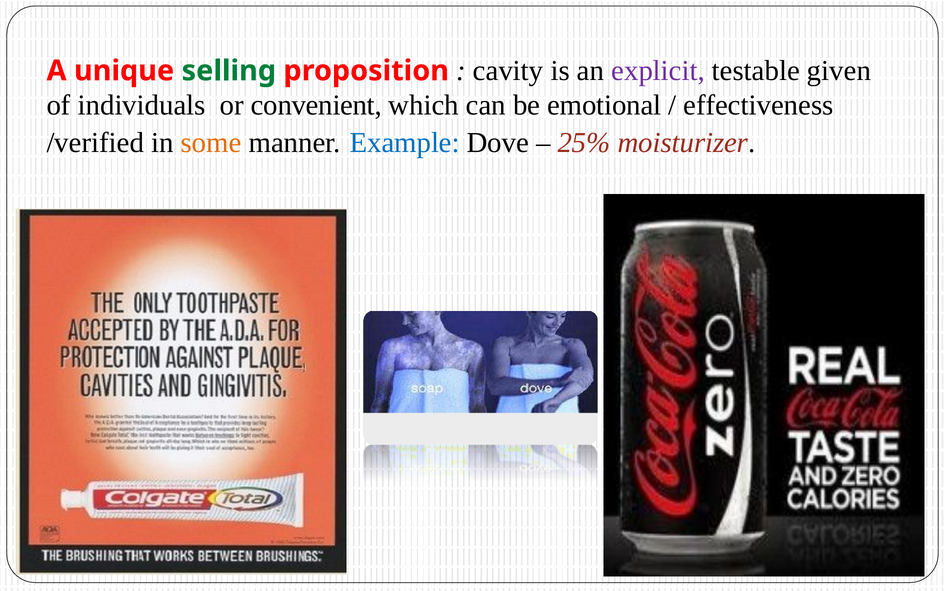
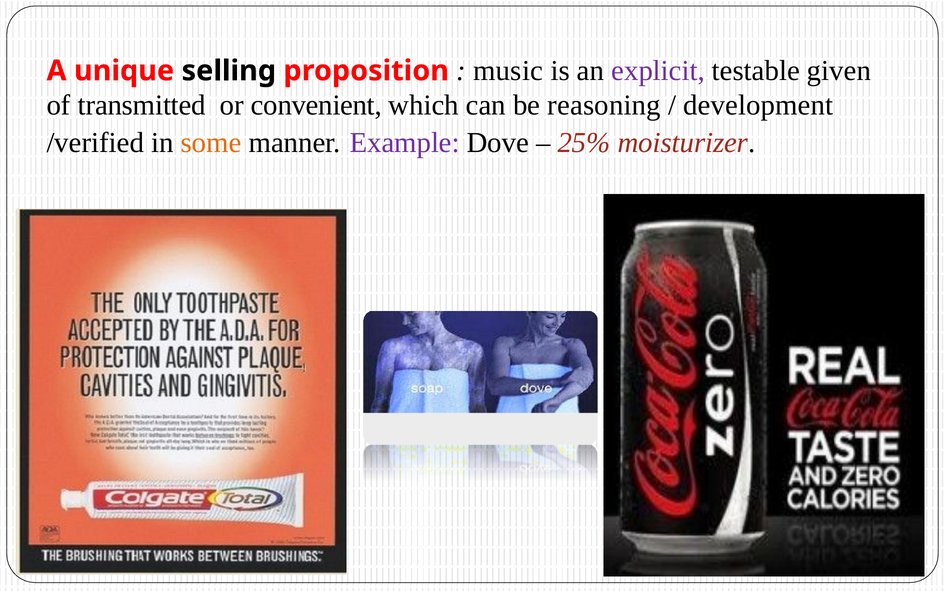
selling colour: green -> black
cavity: cavity -> music
individuals: individuals -> transmitted
emotional: emotional -> reasoning
effectiveness: effectiveness -> development
Example colour: blue -> purple
